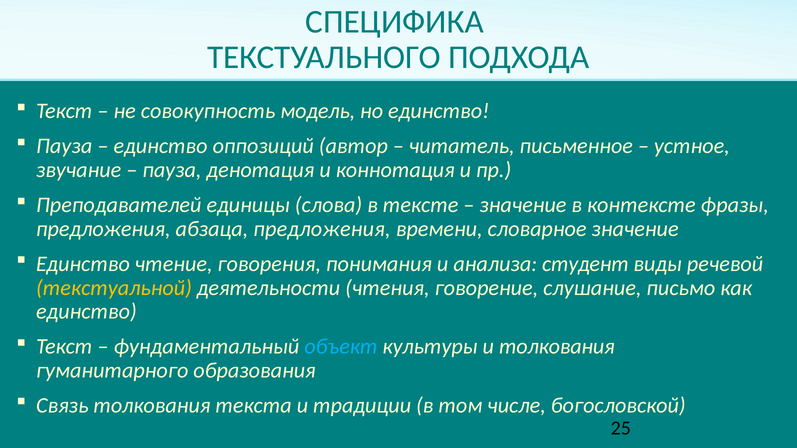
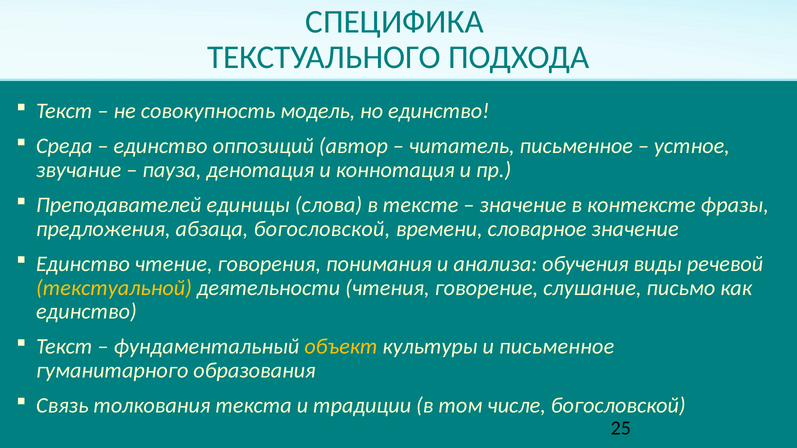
Пауза at (64, 146): Пауза -> Среда
абзаца предложения: предложения -> богословской
студент: студент -> обучения
объект colour: light blue -> yellow
и толкования: толкования -> письменное
